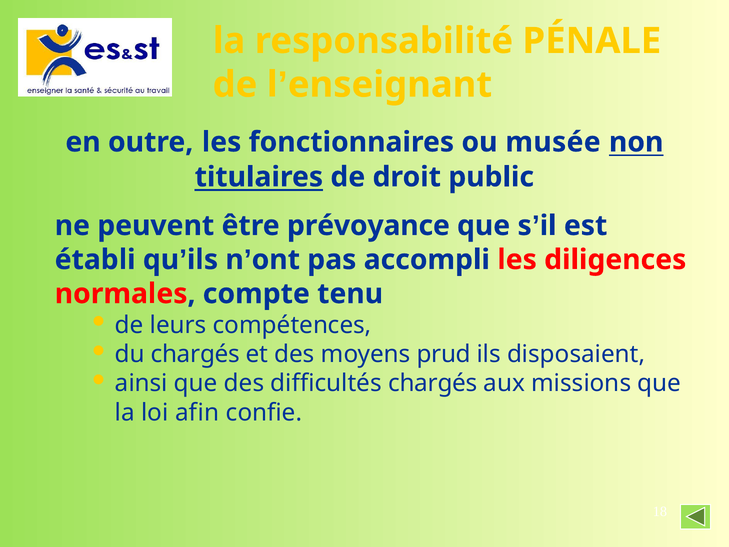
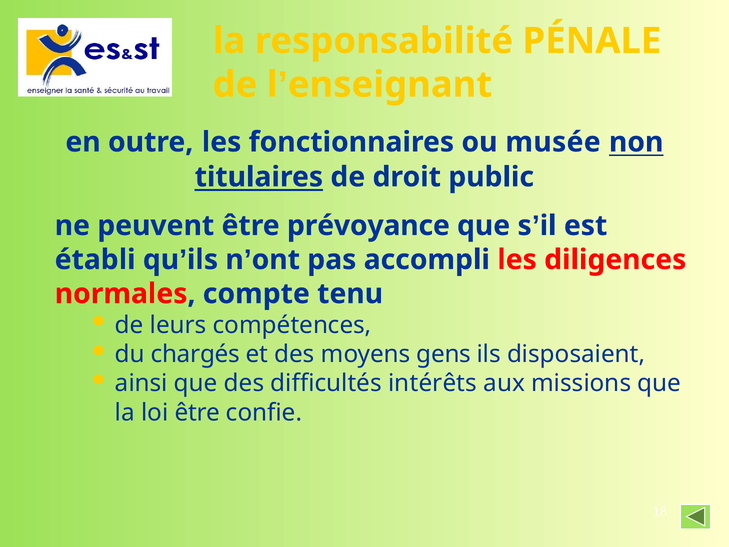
prud: prud -> gens
difficultés chargés: chargés -> intérêts
loi afin: afin -> être
